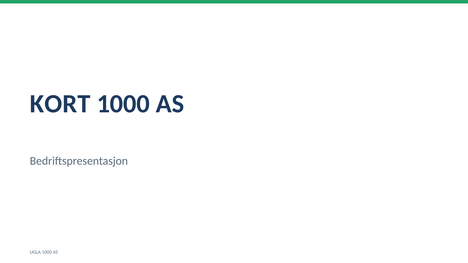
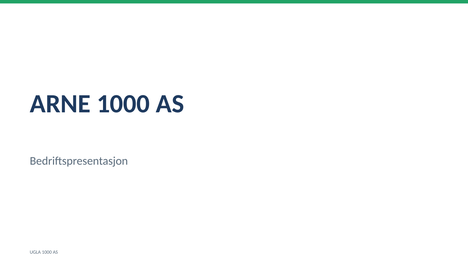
KORT: KORT -> ARNE
